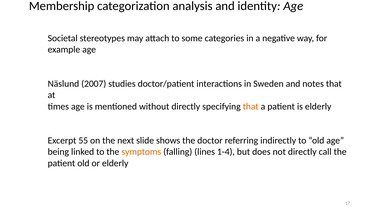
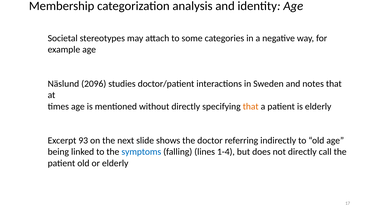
2007: 2007 -> 2096
55: 55 -> 93
symptoms colour: orange -> blue
